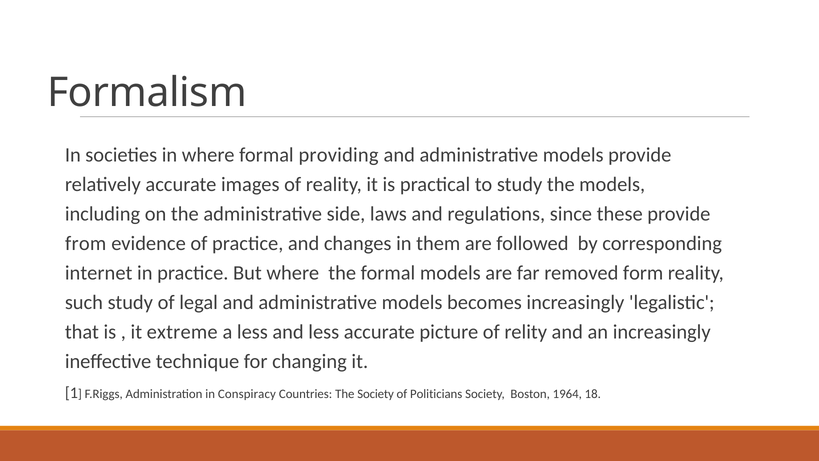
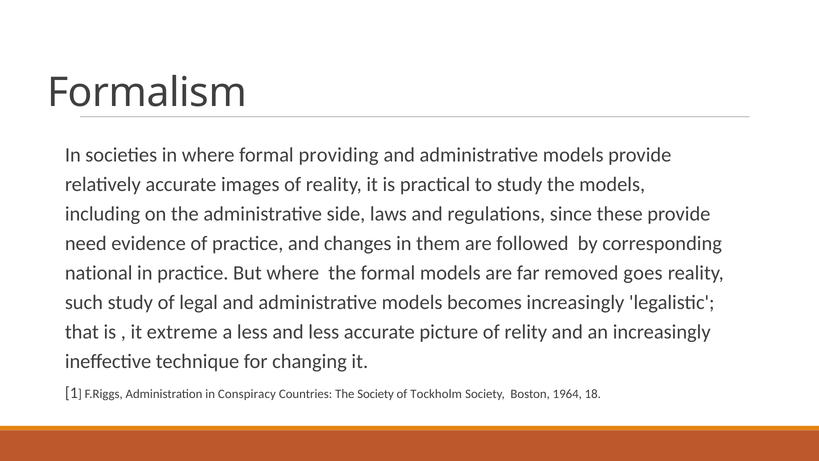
from: from -> need
internet: internet -> national
form: form -> goes
Politicians: Politicians -> Tockholm
